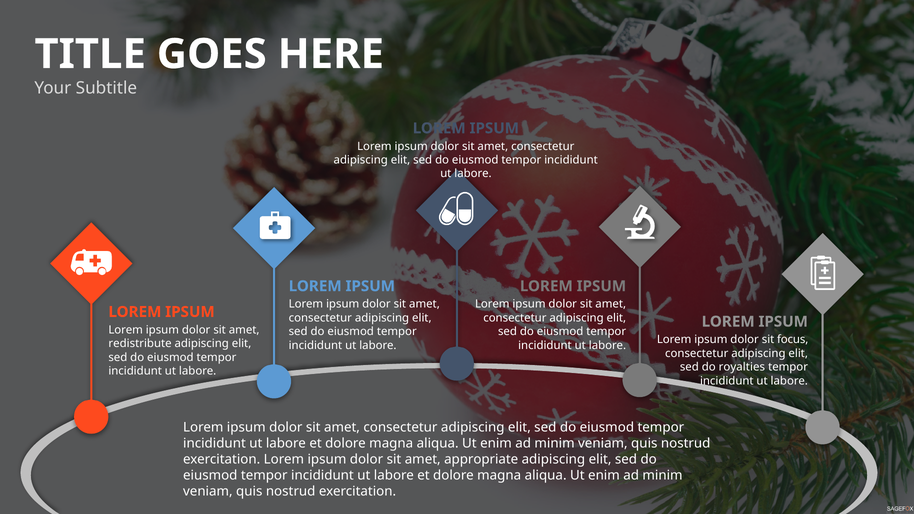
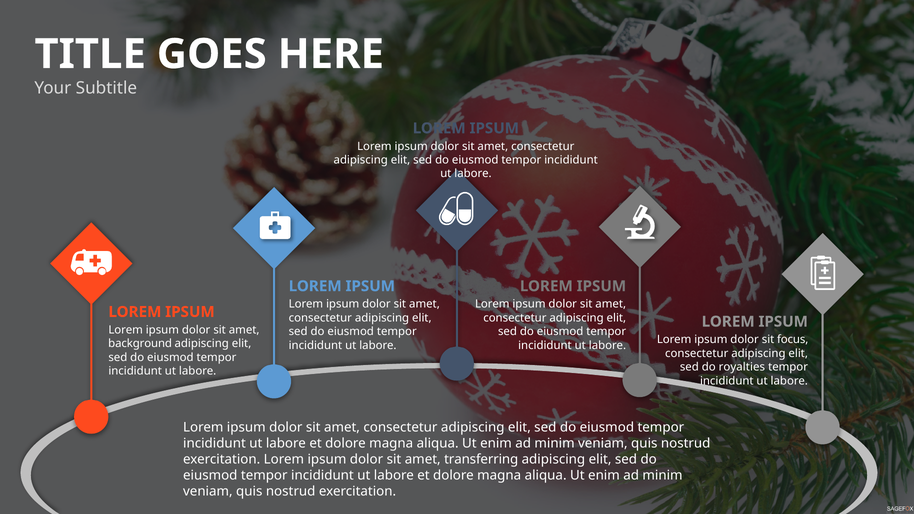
redistribute: redistribute -> background
appropriate: appropriate -> transferring
